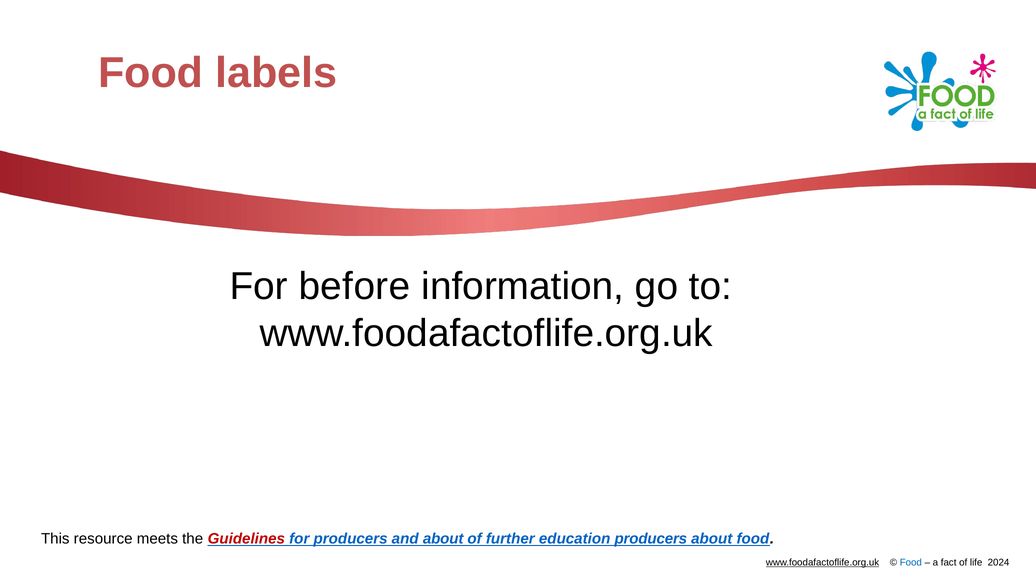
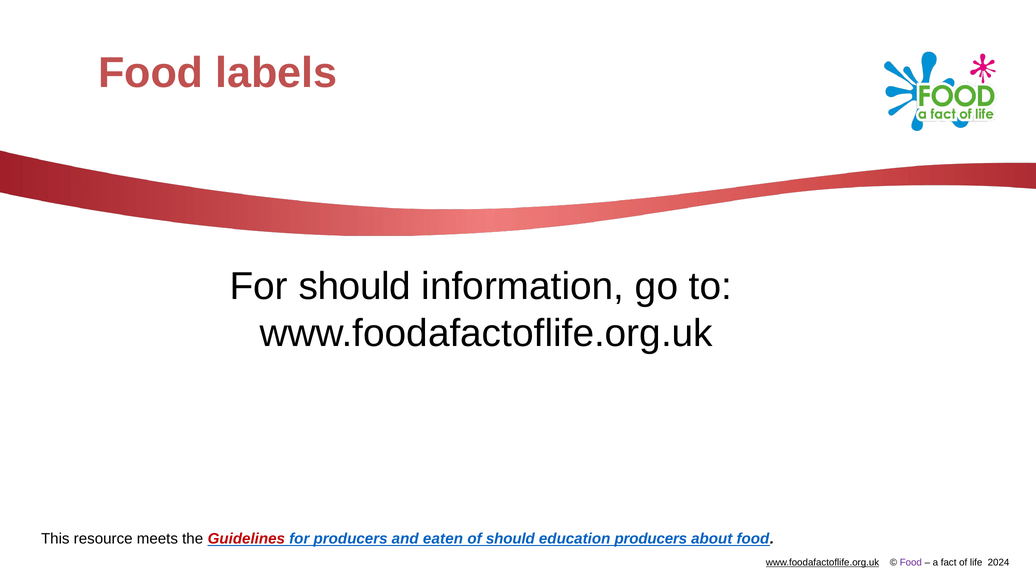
For before: before -> should
and about: about -> eaten
of further: further -> should
Food at (911, 562) colour: blue -> purple
